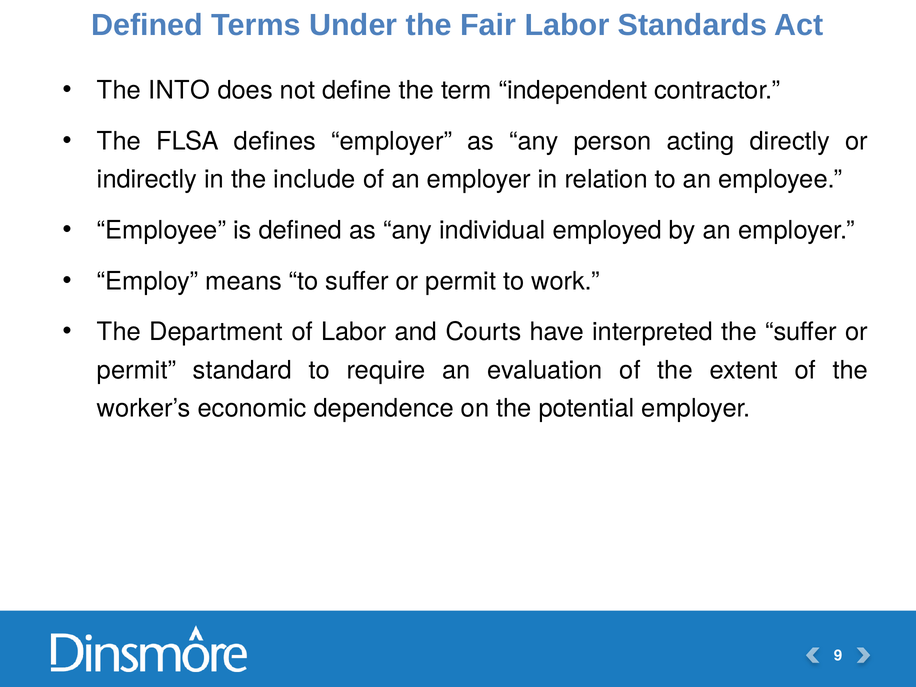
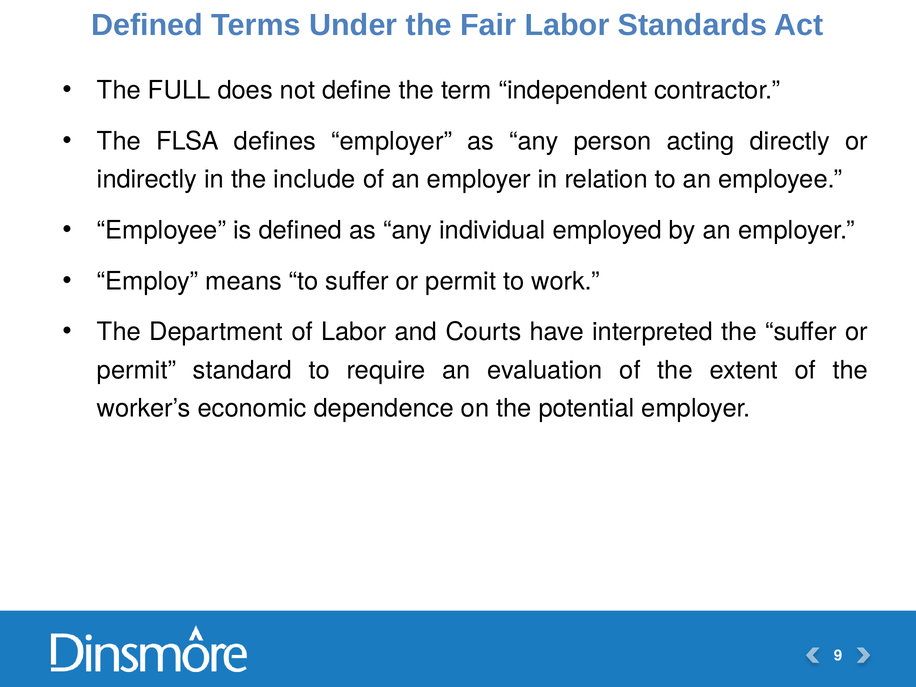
INTO: INTO -> FULL
